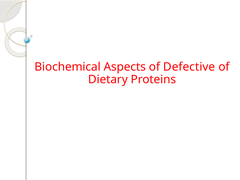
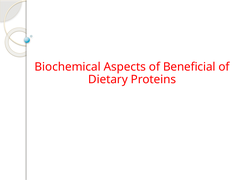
Defective: Defective -> Beneficial
